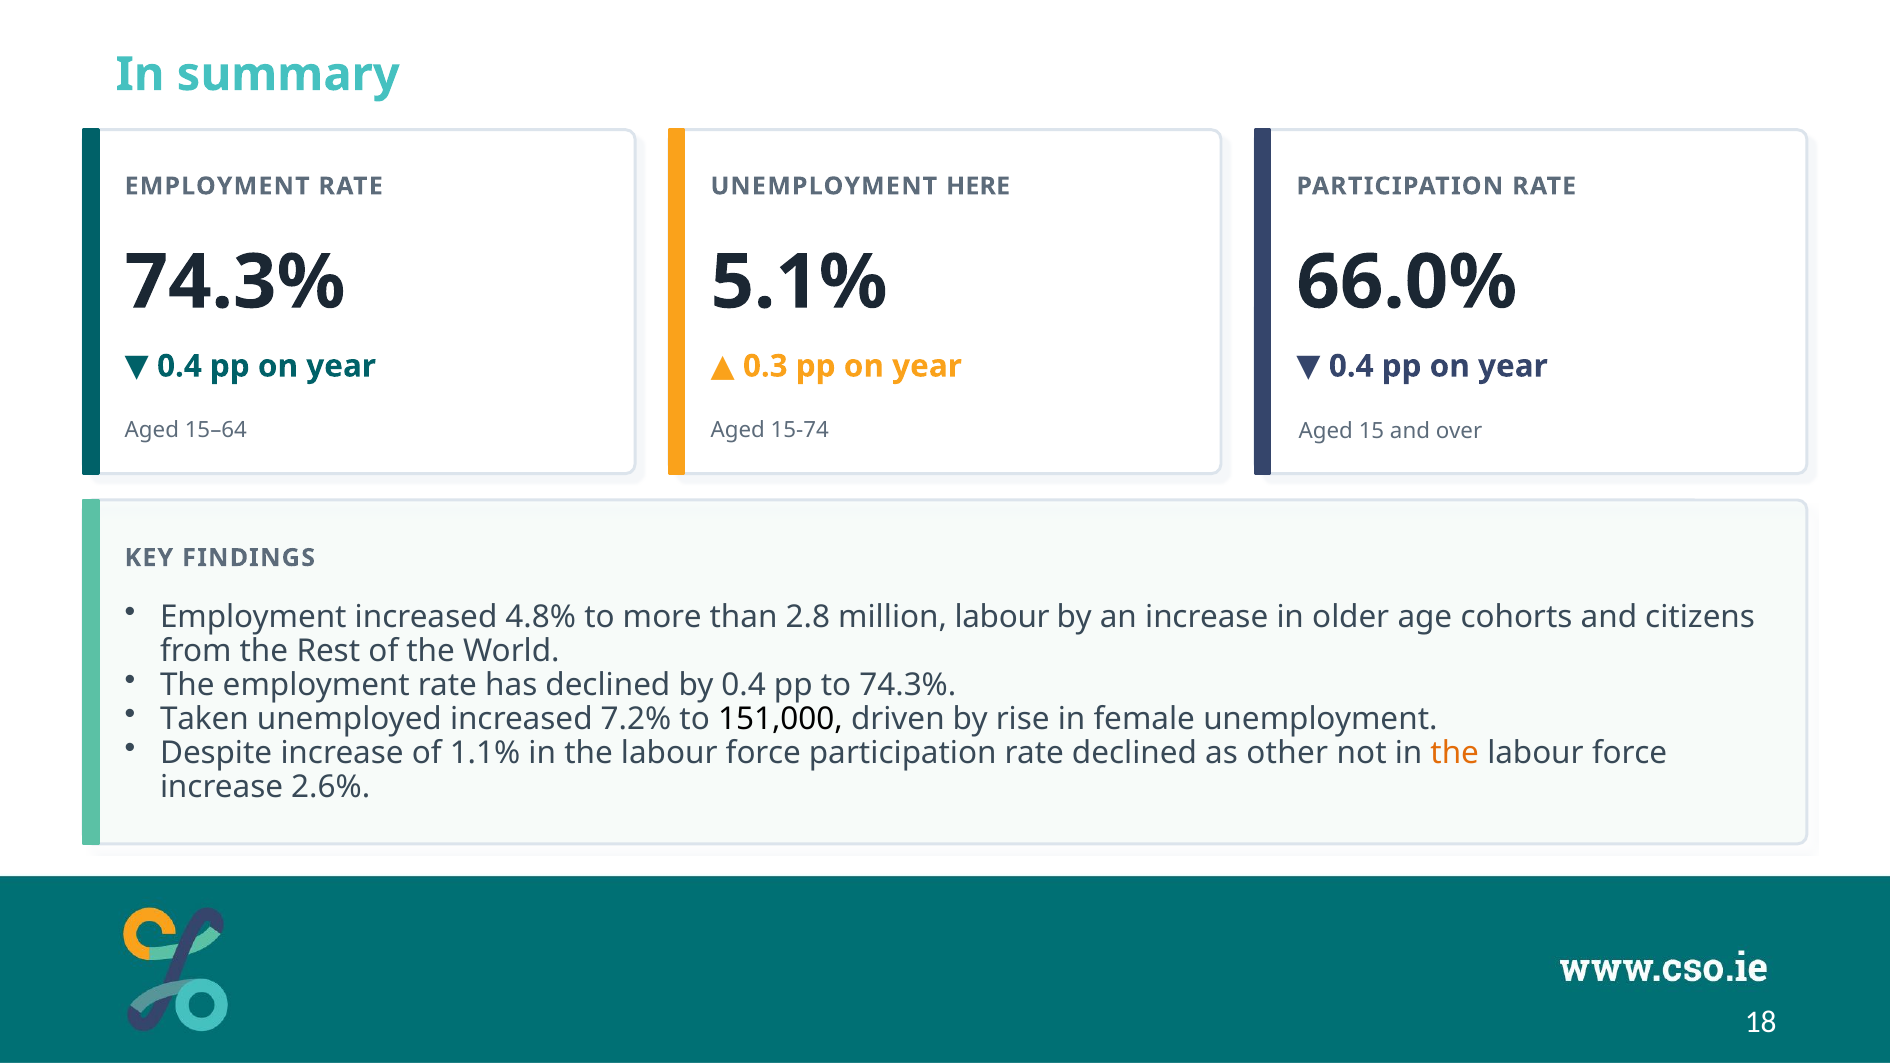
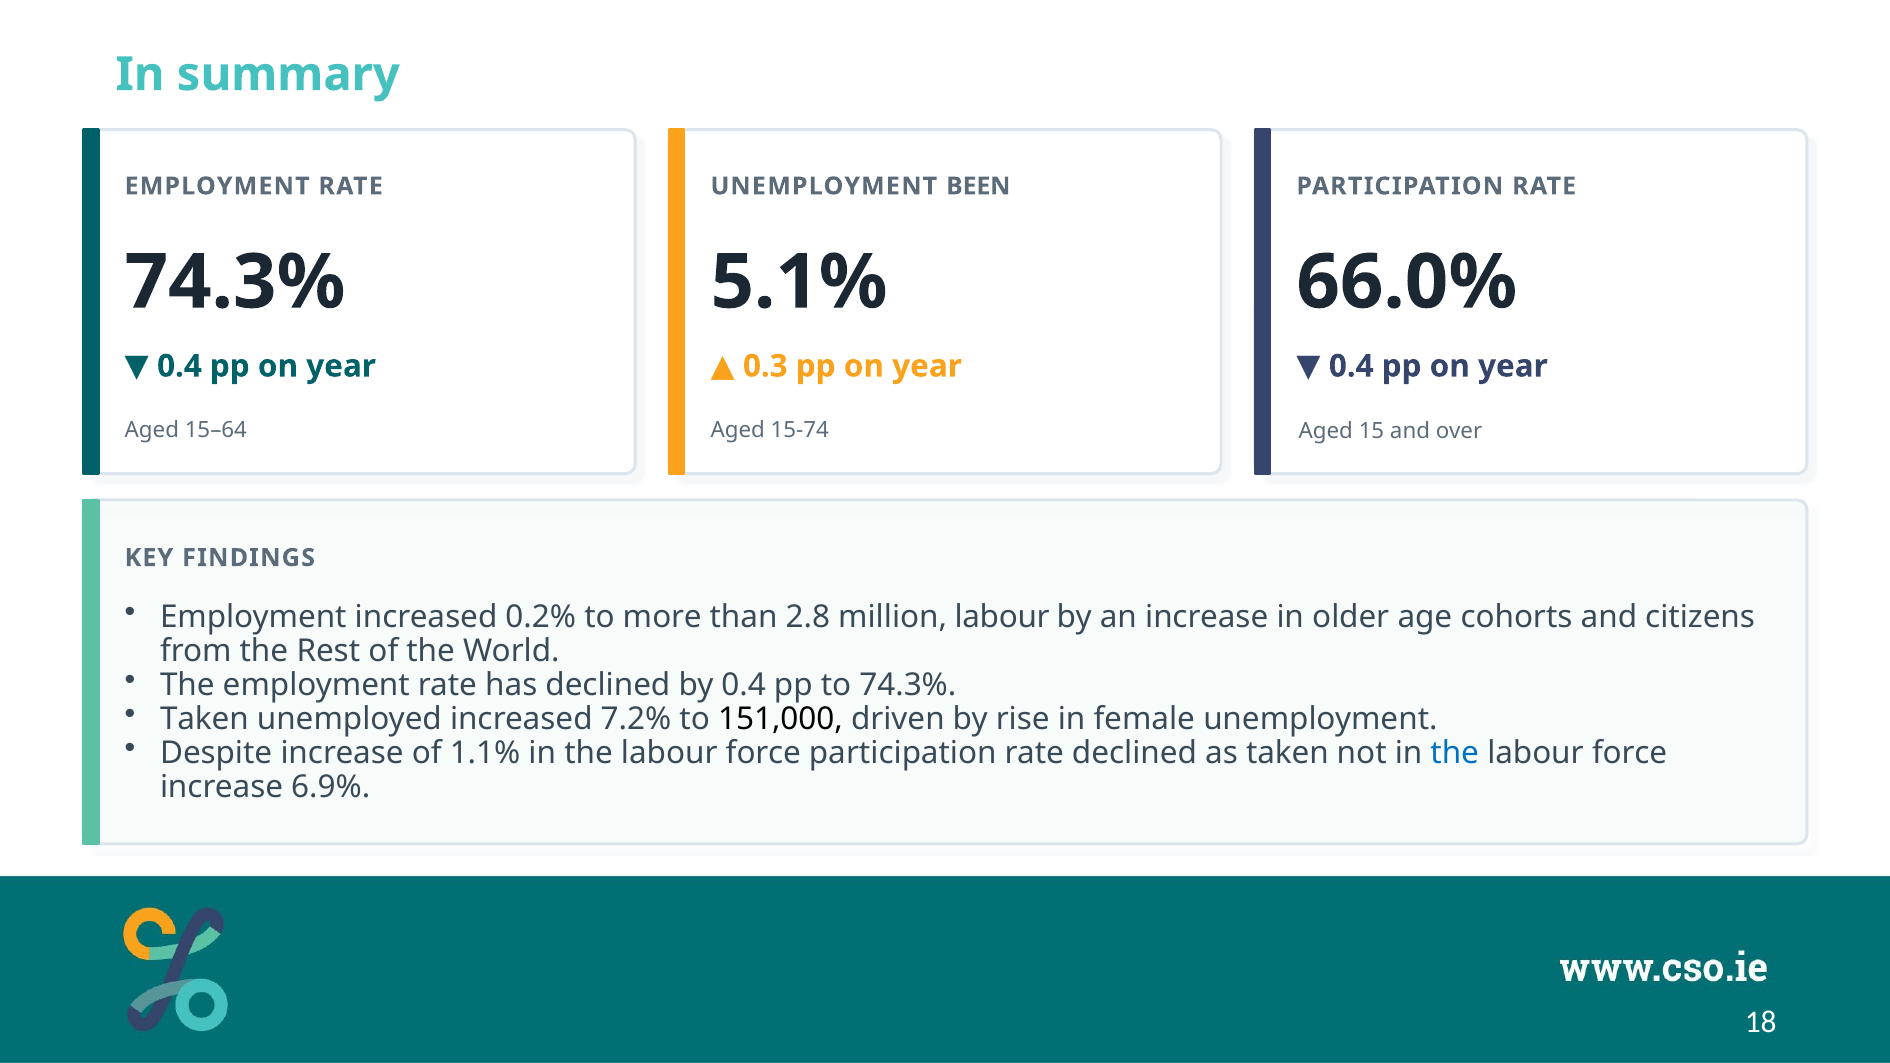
HERE: HERE -> BEEN
4.8%: 4.8% -> 0.2%
as other: other -> taken
the at (1455, 753) colour: orange -> blue
2.6%: 2.6% -> 6.9%
